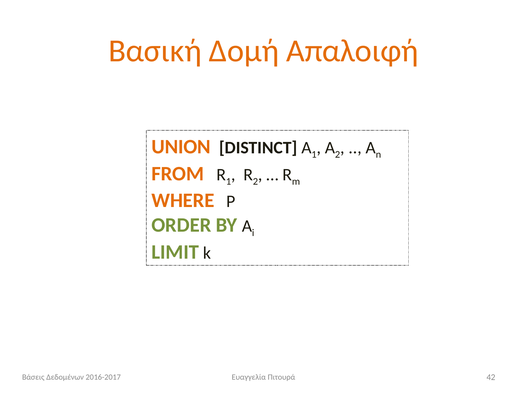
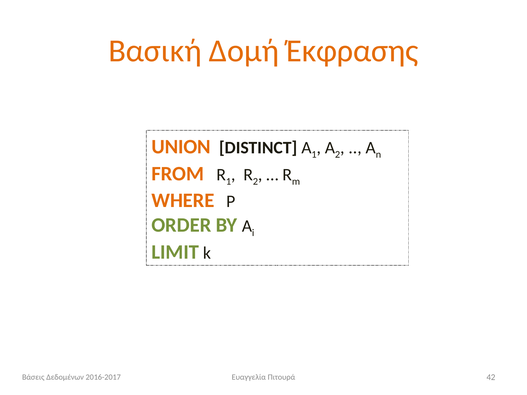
Απαλοιφή: Απαλοιφή -> Έκφρασης
